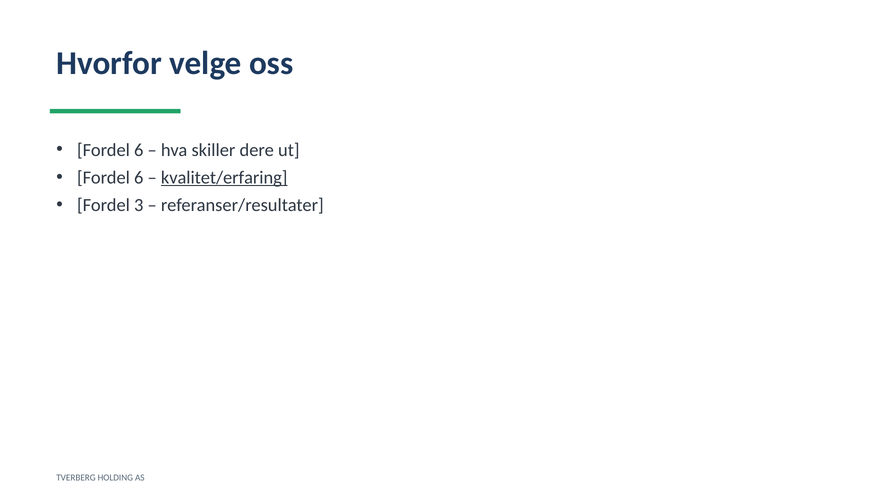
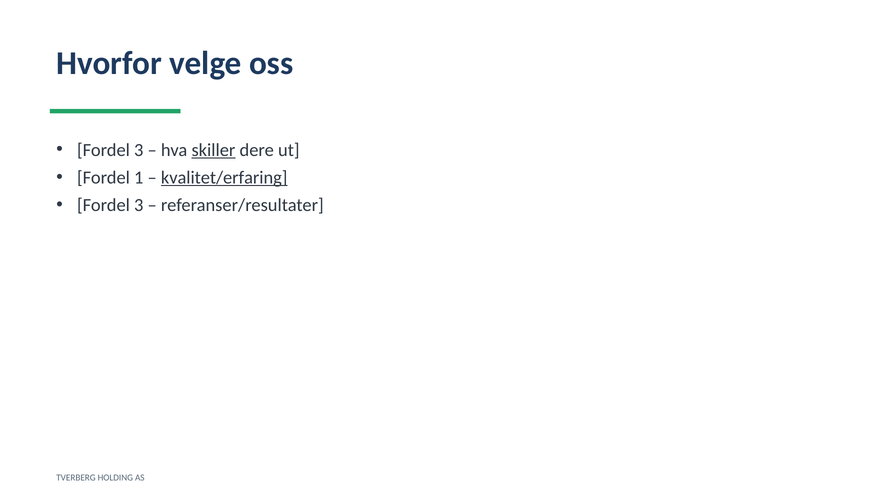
6 at (139, 150): 6 -> 3
skiller underline: none -> present
6 at (139, 178): 6 -> 1
